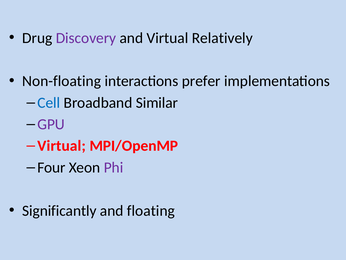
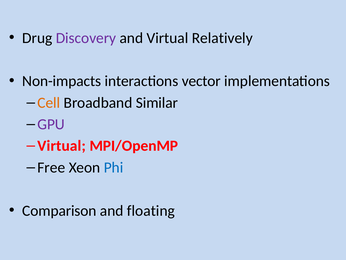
Non-floating: Non-floating -> Non-impacts
prefer: prefer -> vector
Cell colour: blue -> orange
Four: Four -> Free
Phi colour: purple -> blue
Significantly: Significantly -> Comparison
